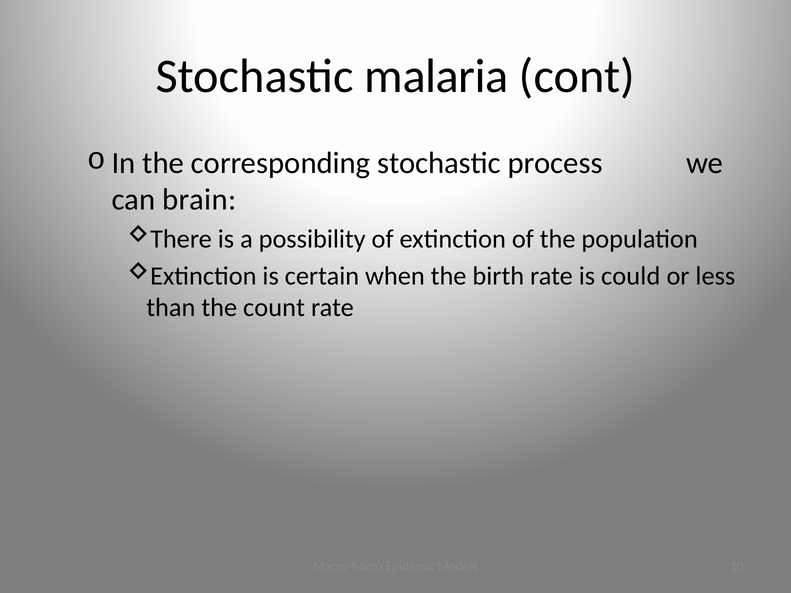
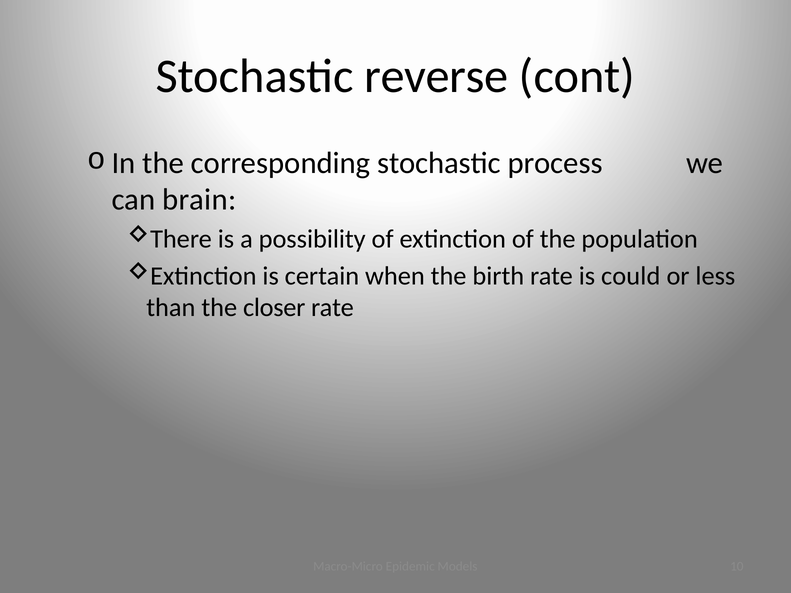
malaria: malaria -> reverse
count: count -> closer
